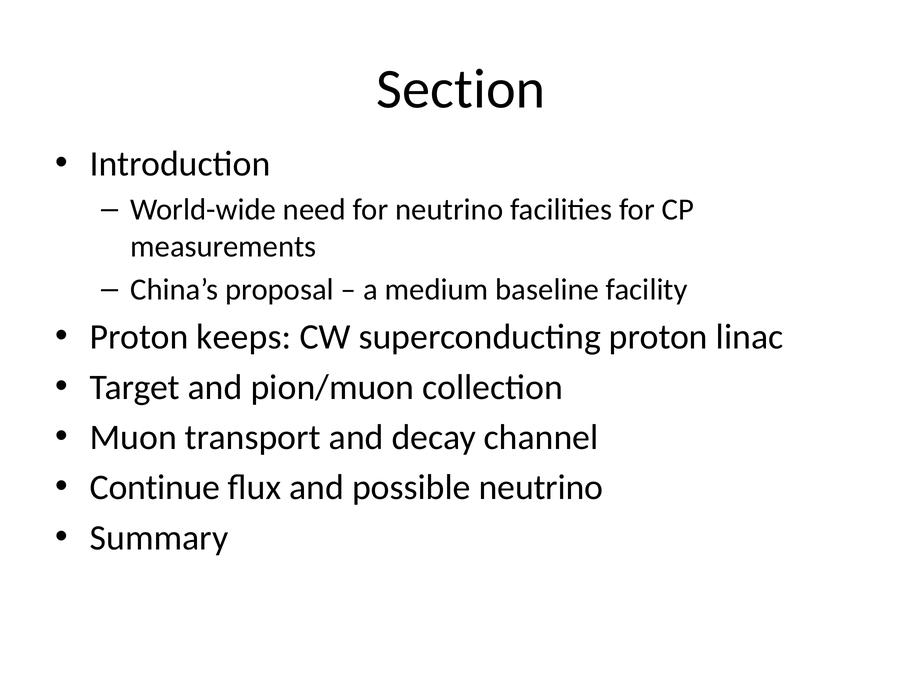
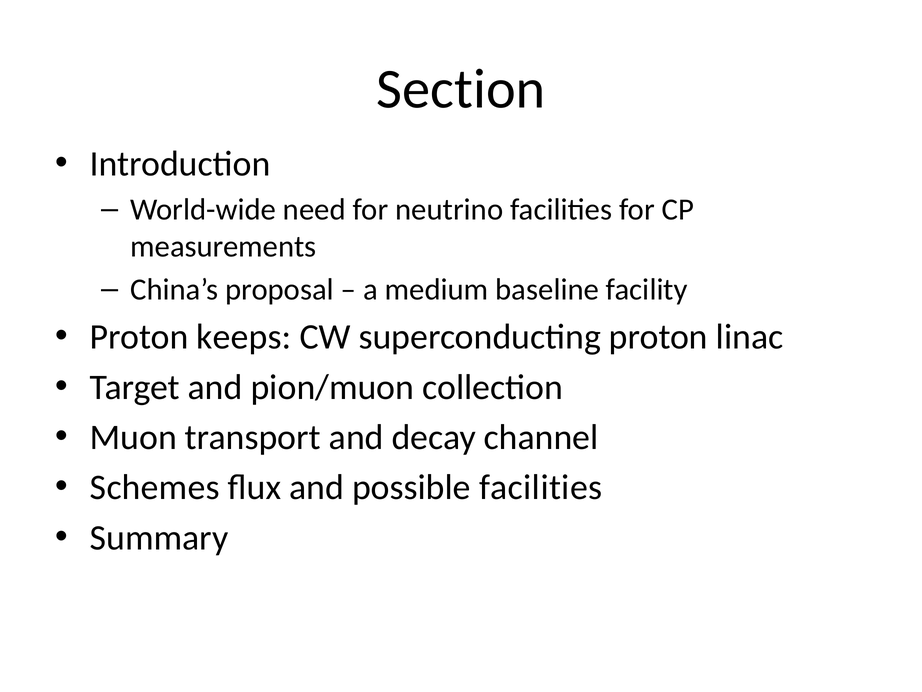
Continue: Continue -> Schemes
possible neutrino: neutrino -> facilities
